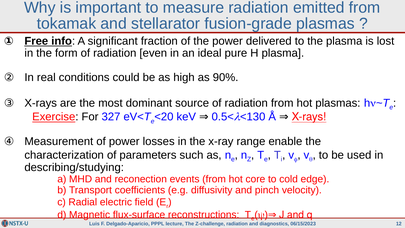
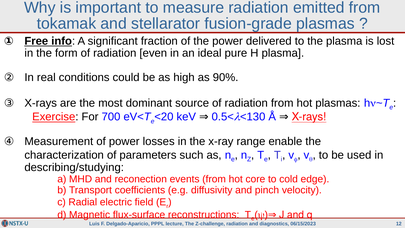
327: 327 -> 700
